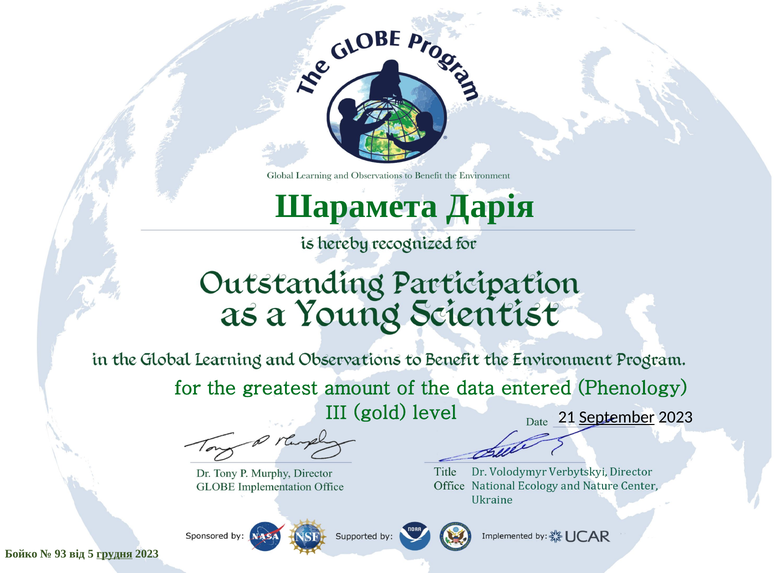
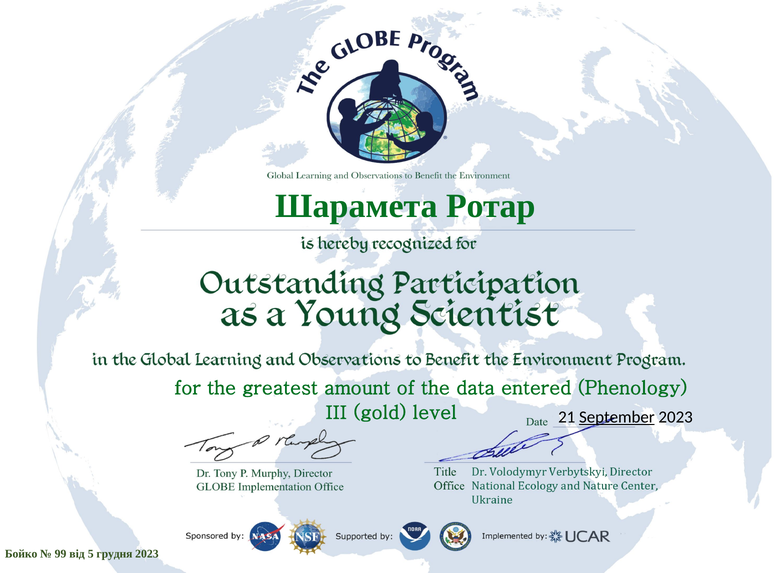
Дарія: Дарія -> Ротар
93: 93 -> 99
грудня underline: present -> none
